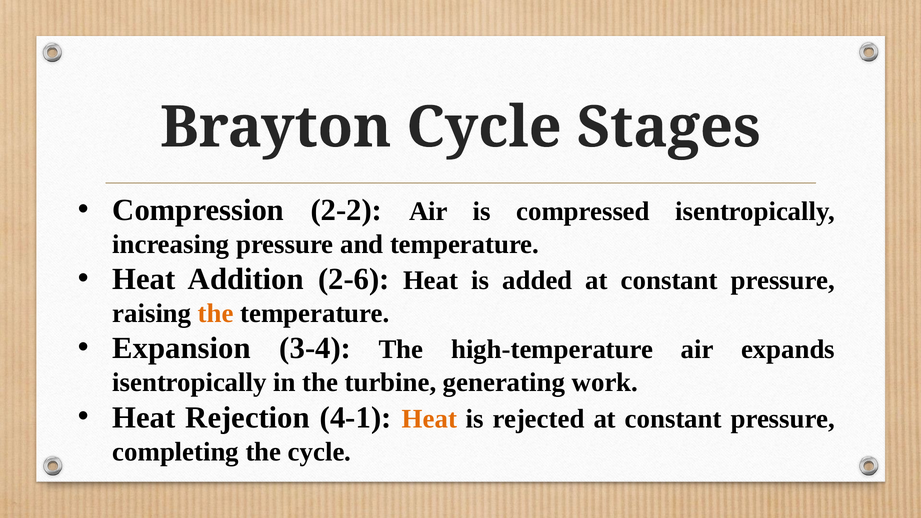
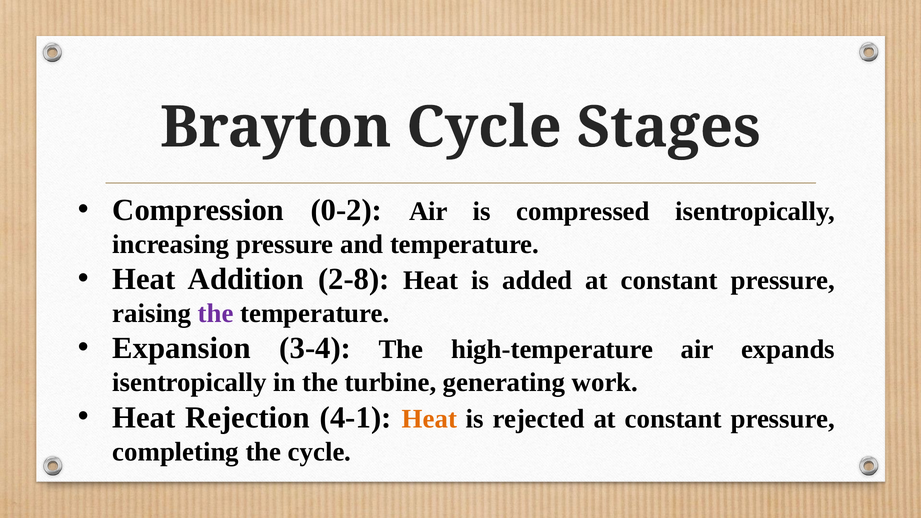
2-2: 2-2 -> 0-2
2-6: 2-6 -> 2-8
the at (216, 313) colour: orange -> purple
